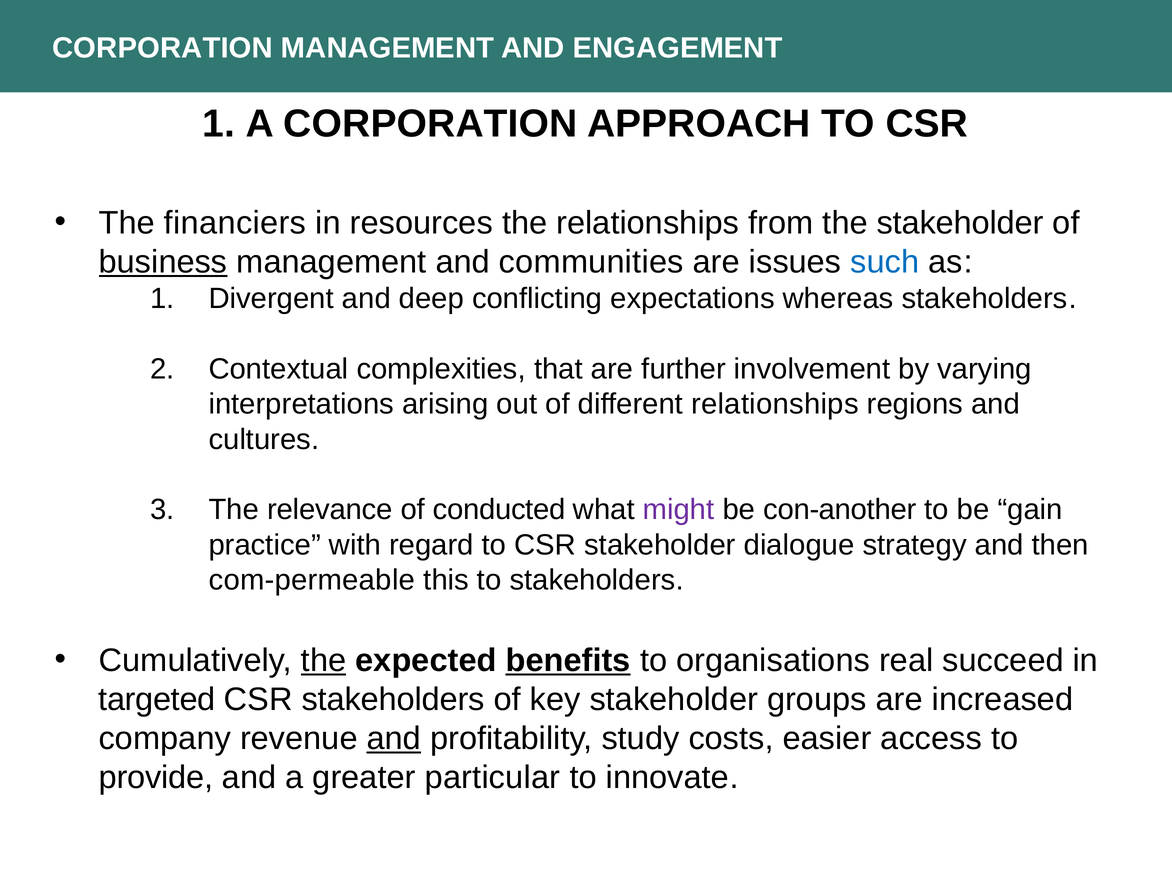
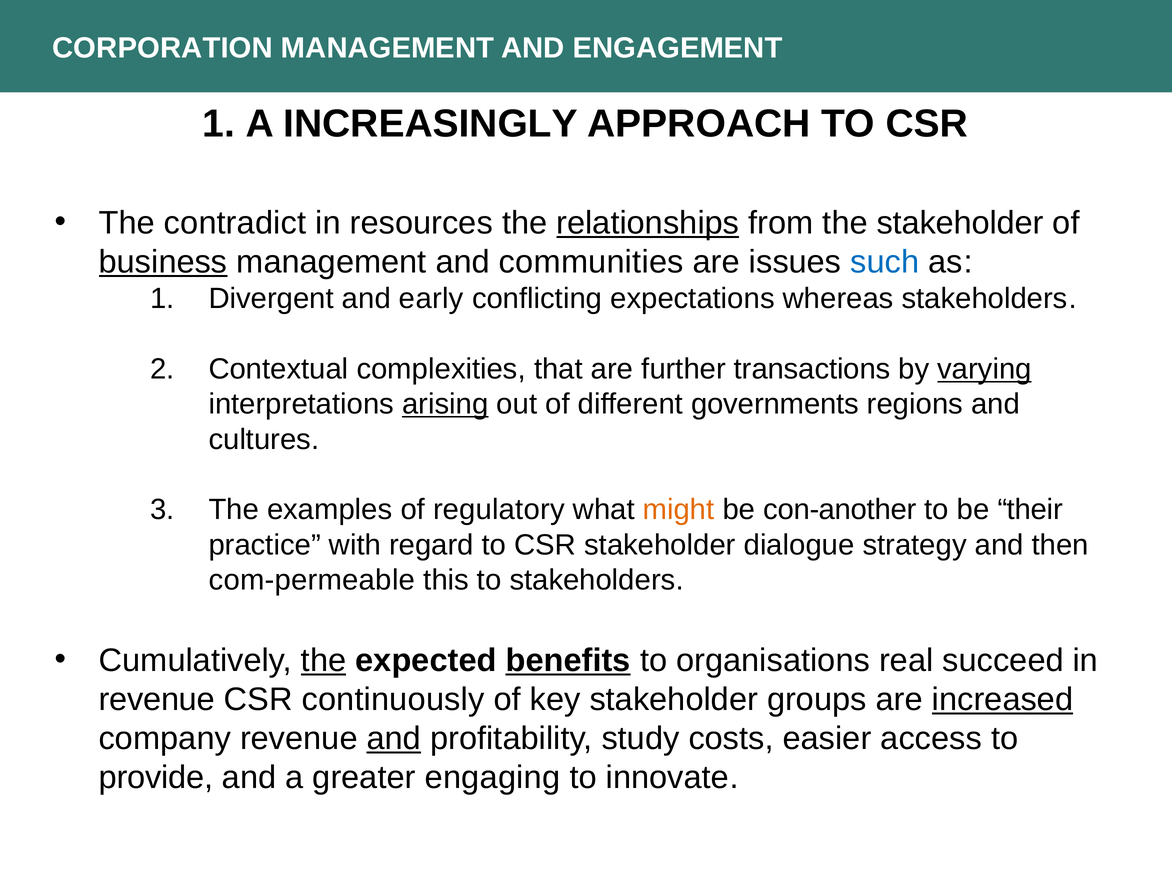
A CORPORATION: CORPORATION -> INCREASINGLY
financiers: financiers -> contradict
relationships at (648, 223) underline: none -> present
deep: deep -> early
involvement: involvement -> transactions
varying underline: none -> present
arising underline: none -> present
different relationships: relationships -> governments
relevance: relevance -> examples
conducted: conducted -> regulatory
might colour: purple -> orange
gain: gain -> their
targeted at (157, 699): targeted -> revenue
CSR stakeholders: stakeholders -> continuously
increased underline: none -> present
particular: particular -> engaging
